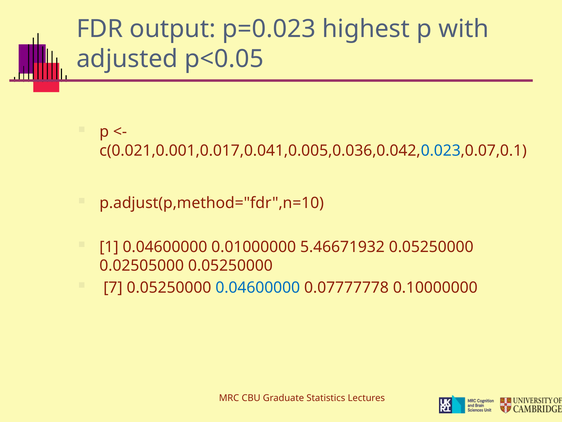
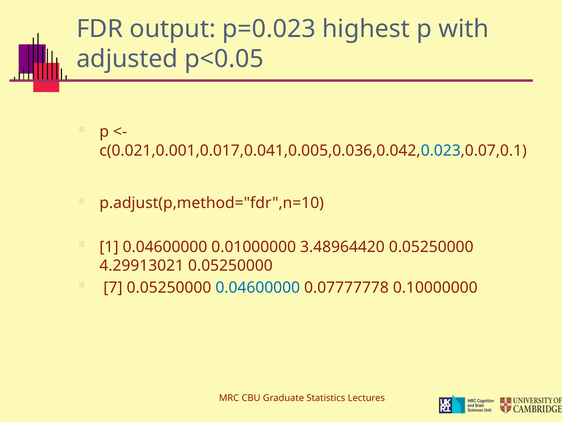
5.46671932: 5.46671932 -> 3.48964420
0.02505000: 0.02505000 -> 4.29913021
